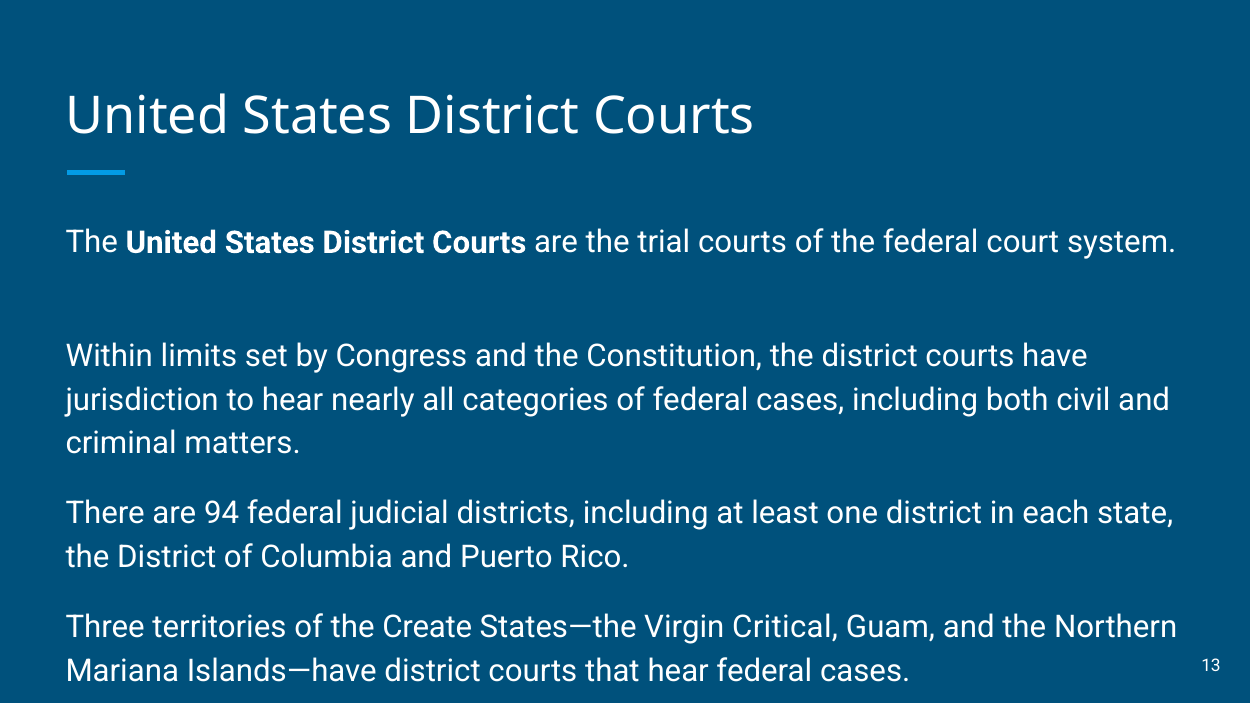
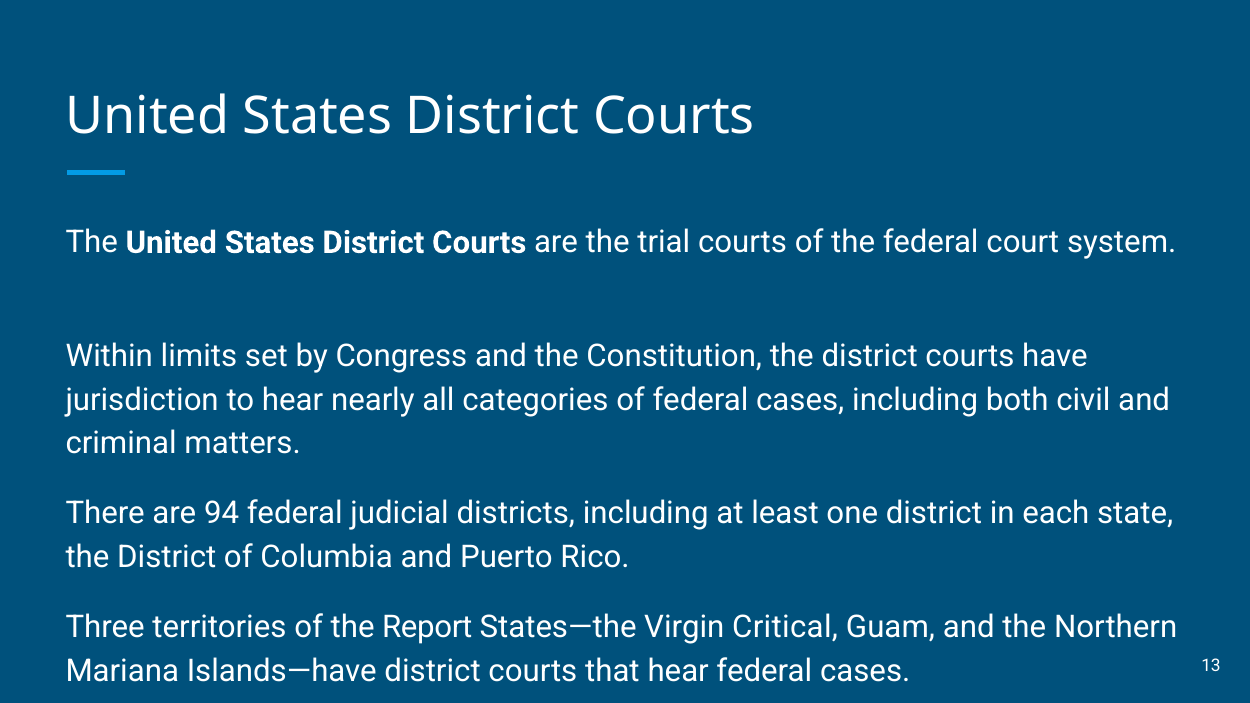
Create: Create -> Report
